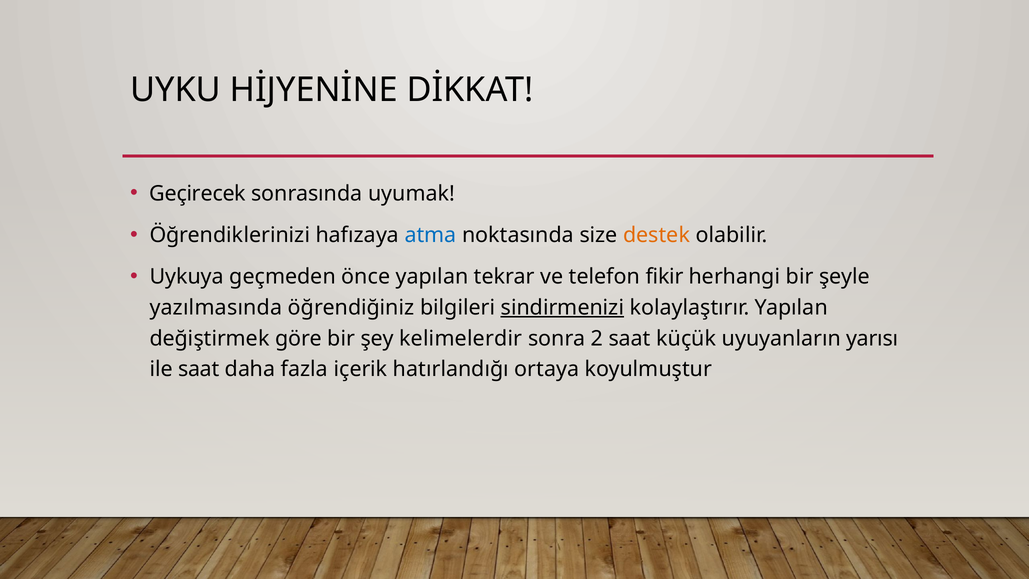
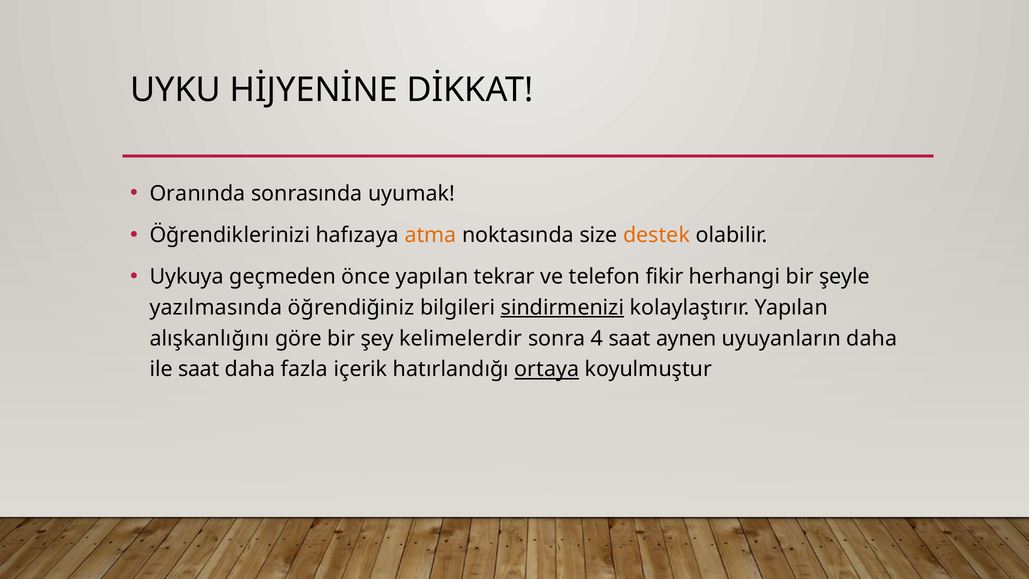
Geçirecek: Geçirecek -> Oranında
atma colour: blue -> orange
değiştirmek: değiştirmek -> alışkanlığını
2: 2 -> 4
küçük: küçük -> aynen
uyuyanların yarısı: yarısı -> daha
ortaya underline: none -> present
